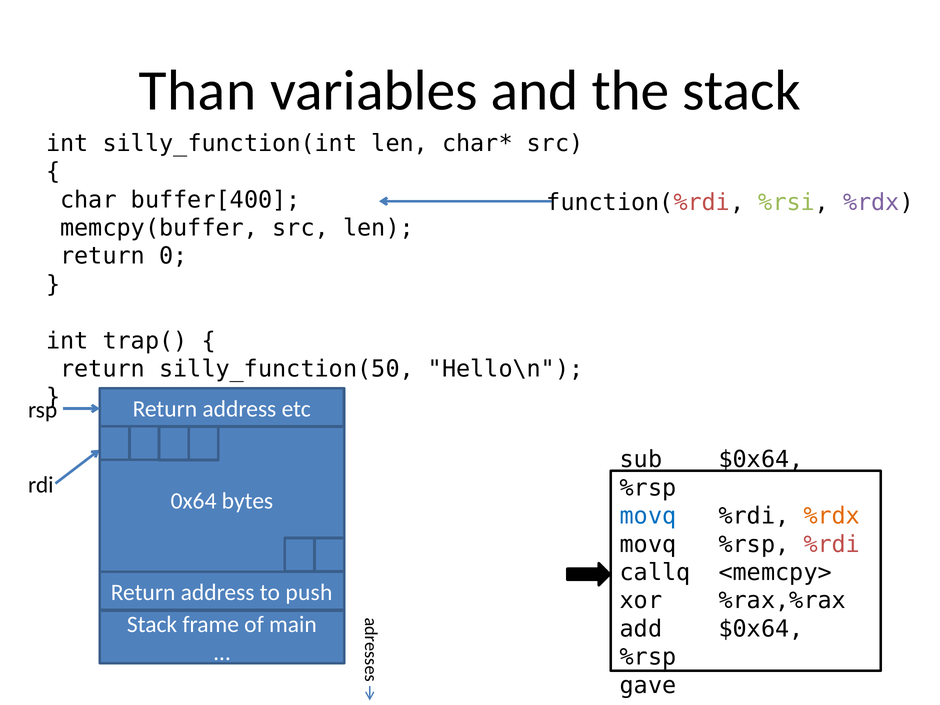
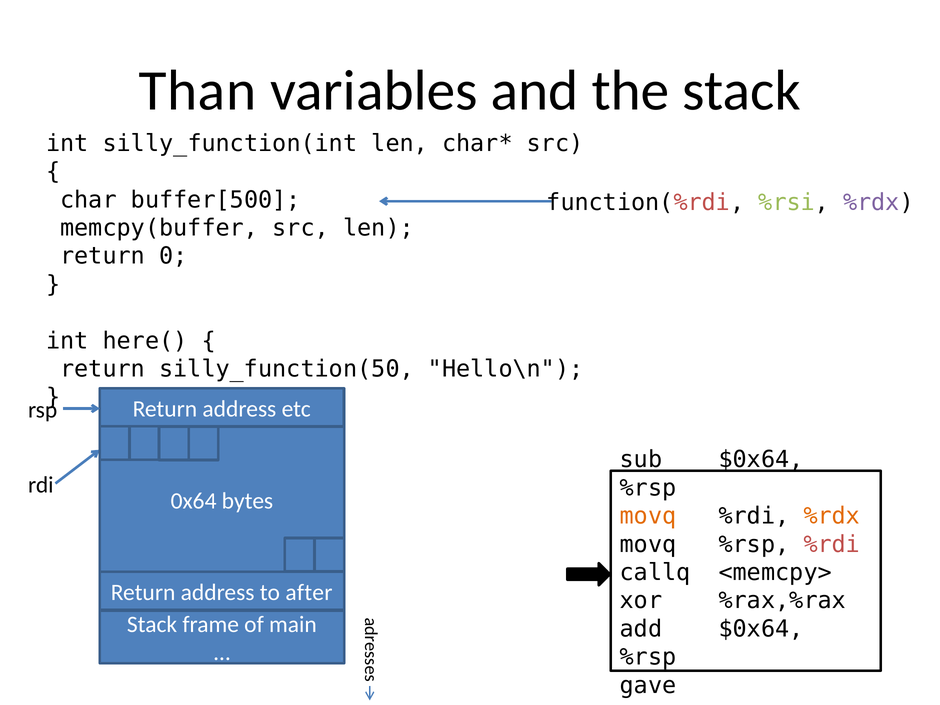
buffer[400: buffer[400 -> buffer[500
trap(: trap( -> here(
movq at (648, 516) colour: blue -> orange
push: push -> after
